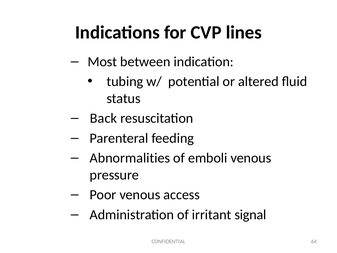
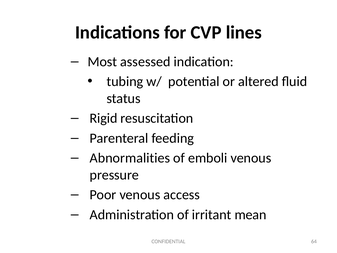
between: between -> assessed
Back: Back -> Rigid
signal: signal -> mean
